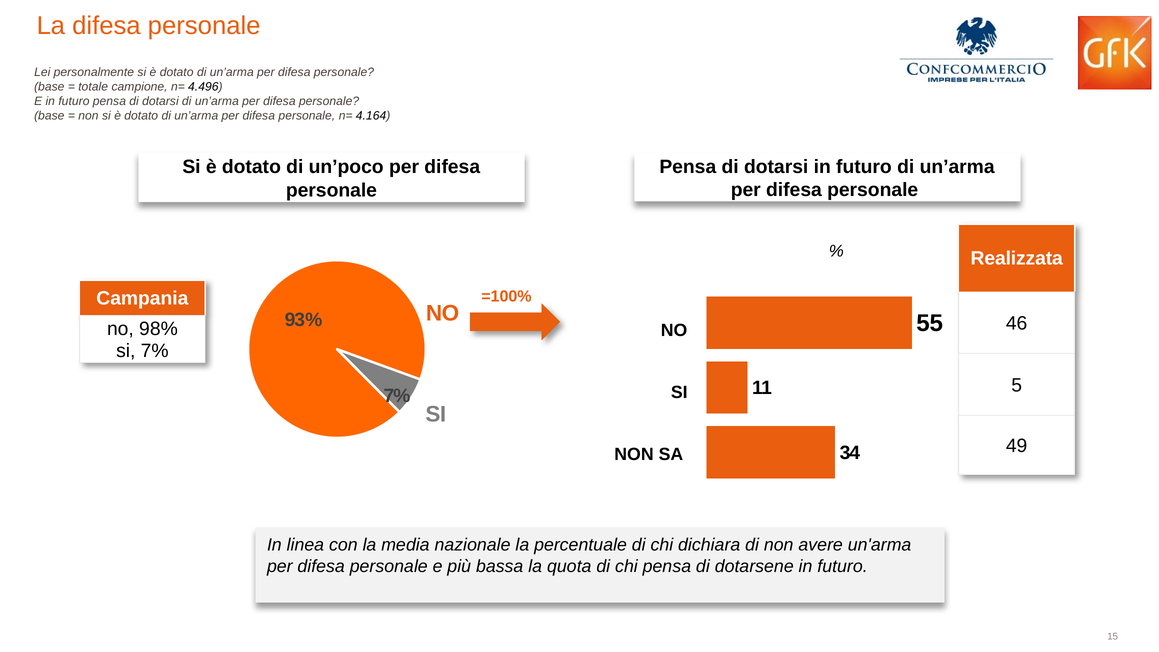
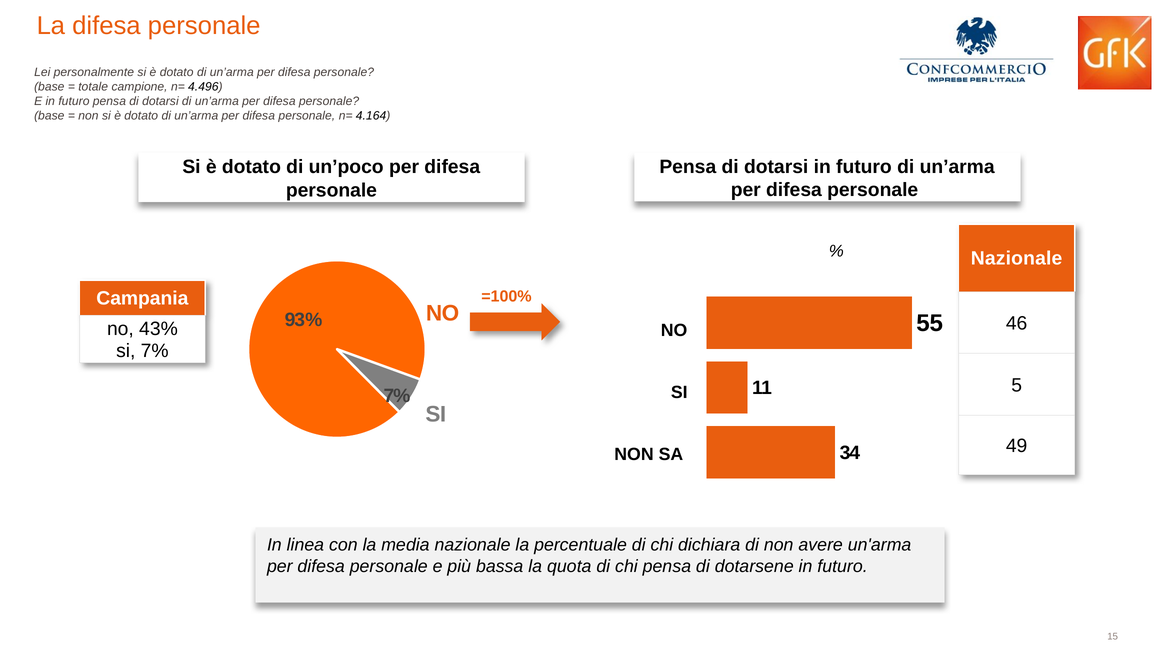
Realizzata at (1017, 258): Realizzata -> Nazionale
98%: 98% -> 43%
